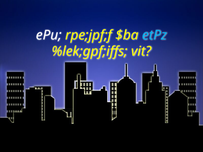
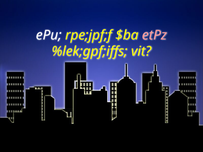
etPz colour: light blue -> pink
